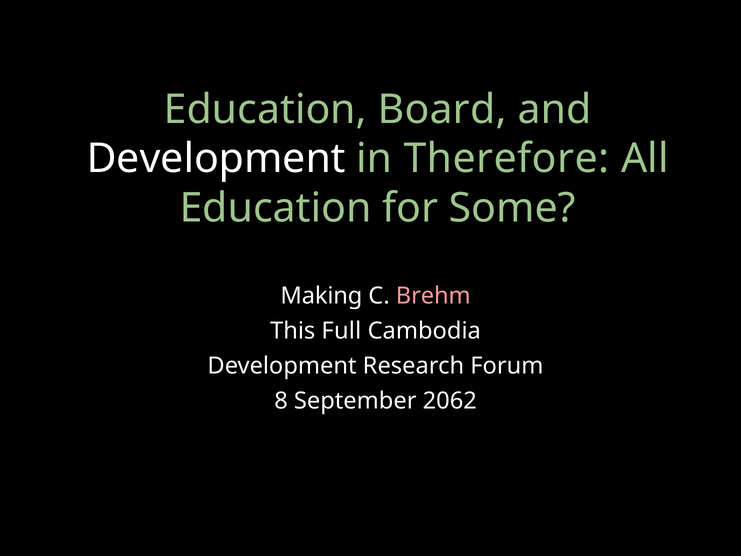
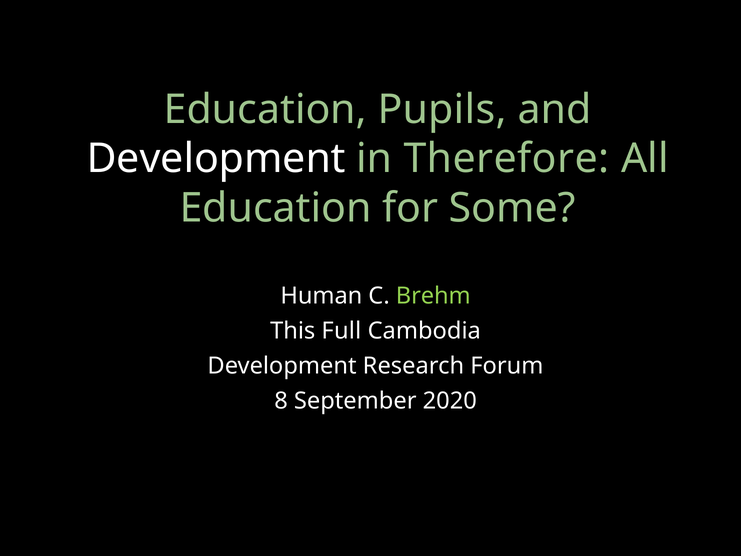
Board: Board -> Pupils
Making: Making -> Human
Brehm colour: pink -> light green
2062: 2062 -> 2020
